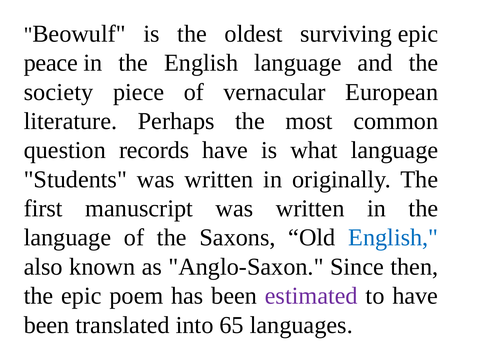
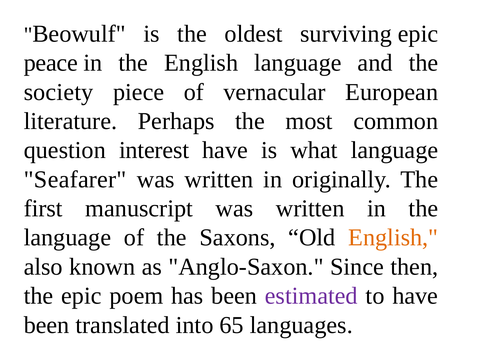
records: records -> interest
Students: Students -> Seafarer
English at (393, 237) colour: blue -> orange
